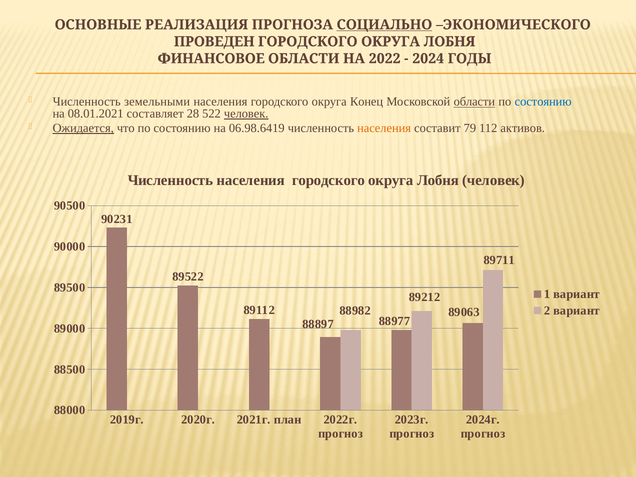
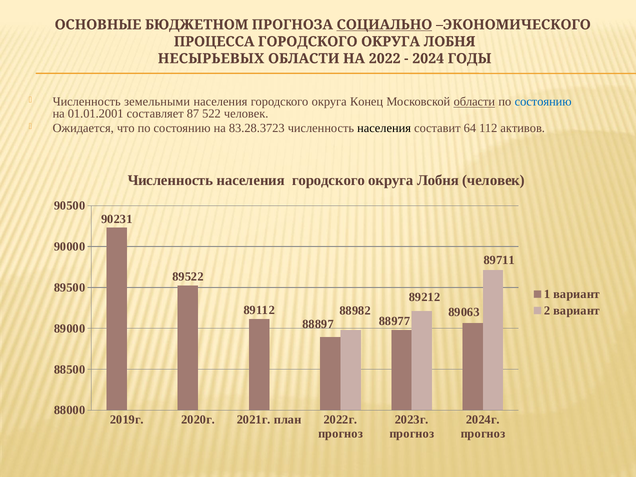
РЕАЛИЗАЦИЯ: РЕАЛИЗАЦИЯ -> БЮДЖЕТНОМ
ПРОВЕДЕН: ПРОВЕДЕН -> ПРОЦЕССА
ФИНАНСОВОЕ: ФИНАНСОВОЕ -> НЕСЫРЬЕВЫХ
08.01.2021: 08.01.2021 -> 01.01.2001
28: 28 -> 87
человек at (246, 114) underline: present -> none
Ожидается underline: present -> none
06.98.6419: 06.98.6419 -> 83.28.3723
населения at (384, 128) colour: orange -> black
79: 79 -> 64
